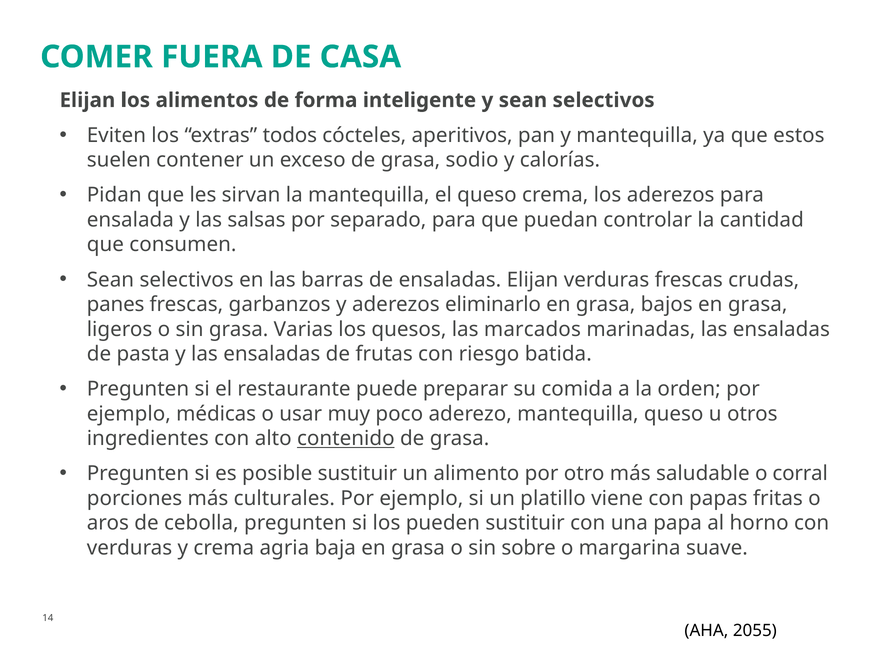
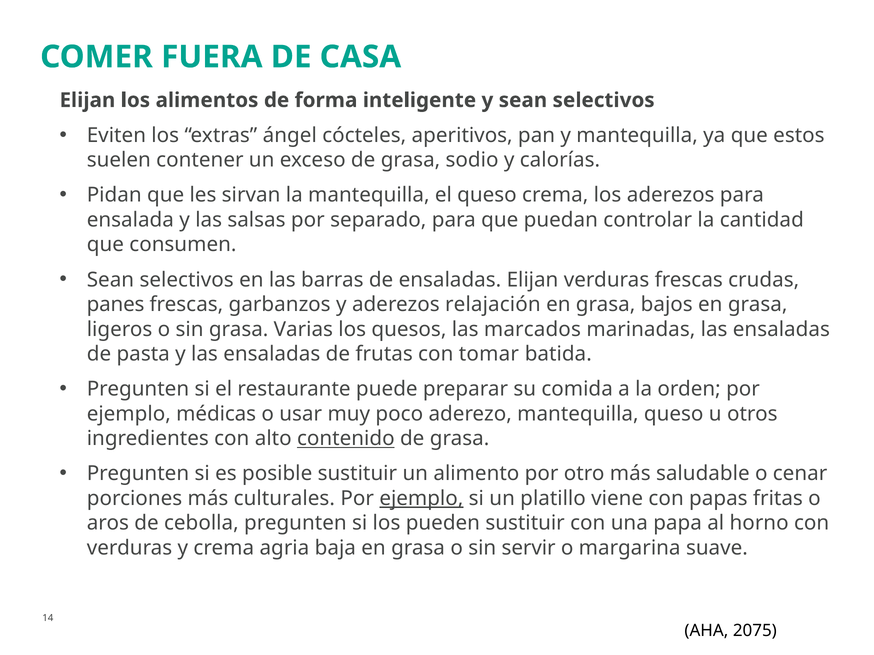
todos: todos -> ángel
eliminarlo: eliminarlo -> relajación
riesgo: riesgo -> tomar
corral: corral -> cenar
ejemplo at (421, 499) underline: none -> present
sobre: sobre -> servir
2055: 2055 -> 2075
